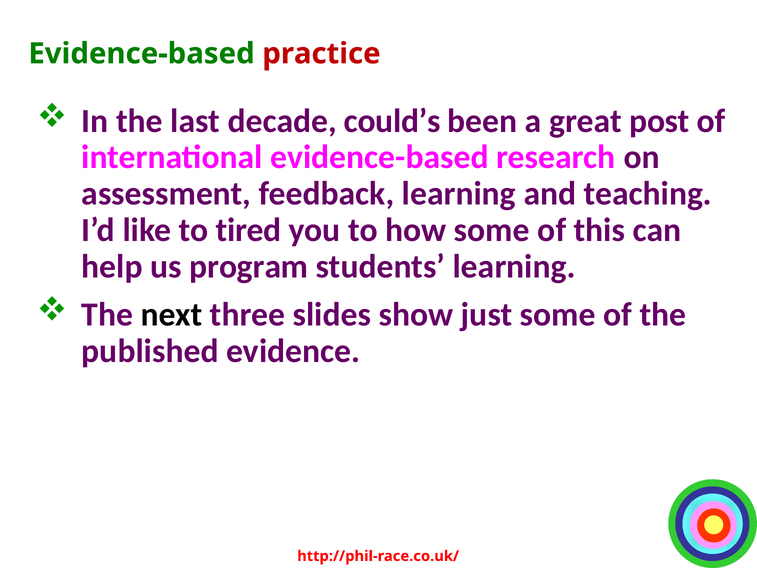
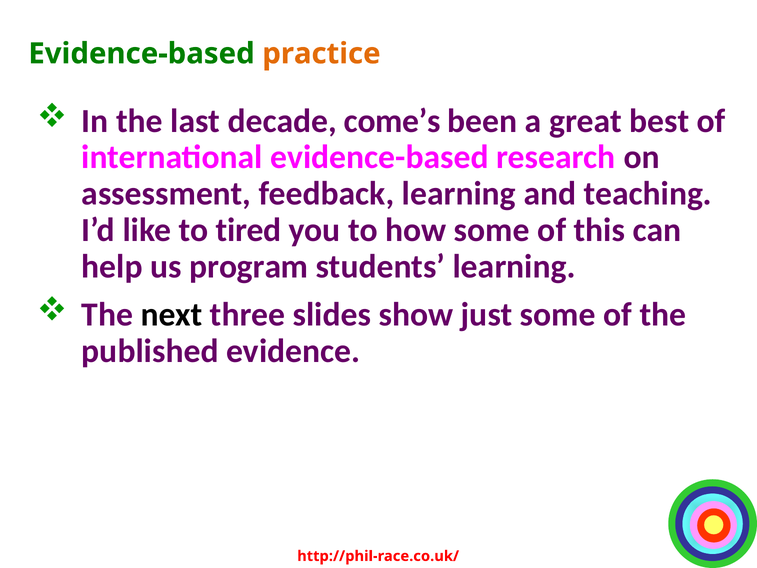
practice colour: red -> orange
could’s: could’s -> come’s
post: post -> best
